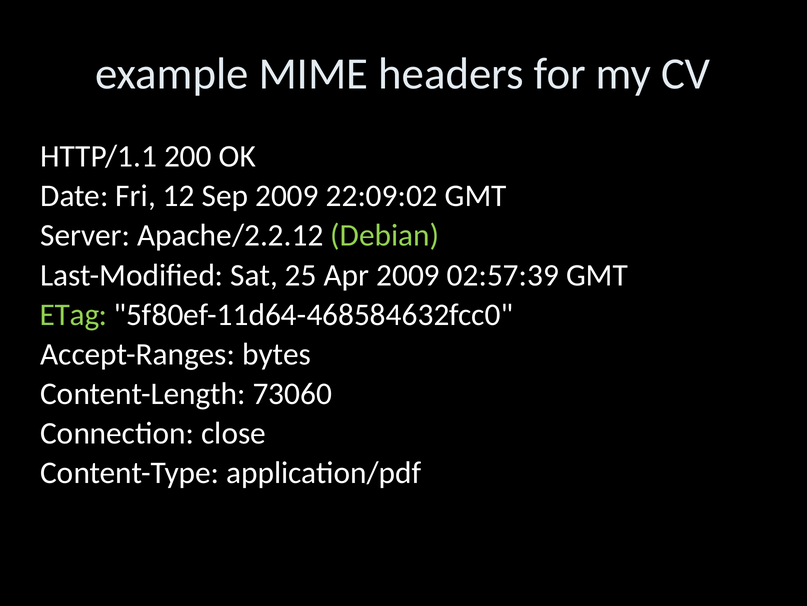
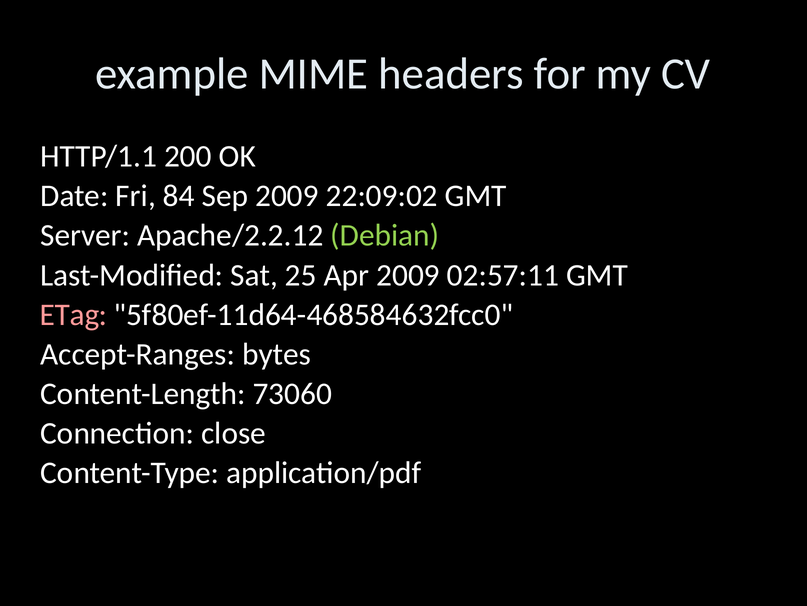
12: 12 -> 84
02:57:39: 02:57:39 -> 02:57:11
ETag colour: light green -> pink
